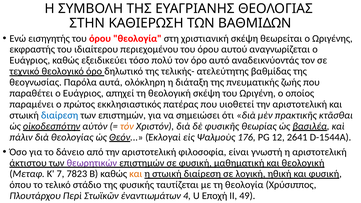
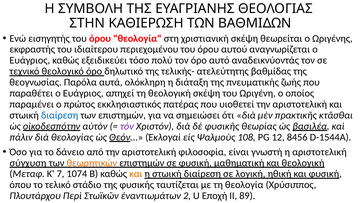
τόν colour: orange -> purple
176: 176 -> 108
2641: 2641 -> 8456
άκτιστου: άκτιστου -> σύγχυση
θεωρητικών colour: purple -> orange
7823: 7823 -> 1074
4: 4 -> 2
49: 49 -> 89
